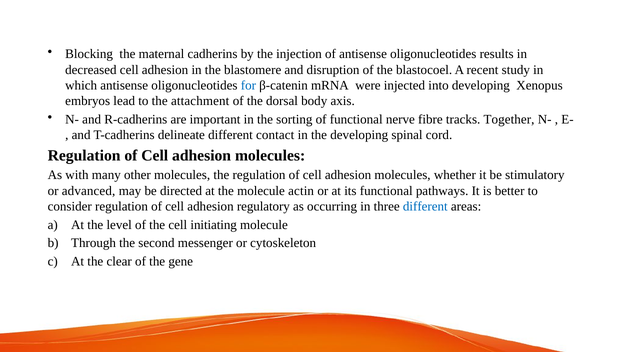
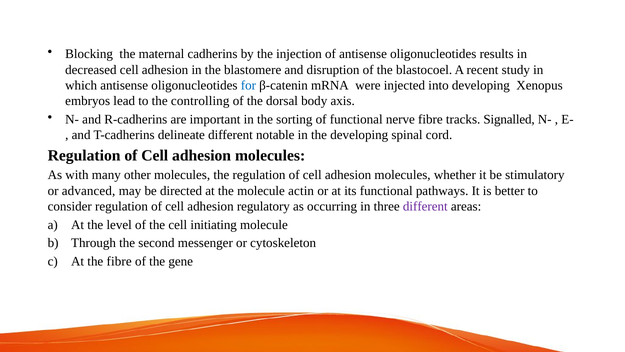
attachment: attachment -> controlling
Together: Together -> Signalled
contact: contact -> notable
different at (425, 206) colour: blue -> purple
the clear: clear -> fibre
